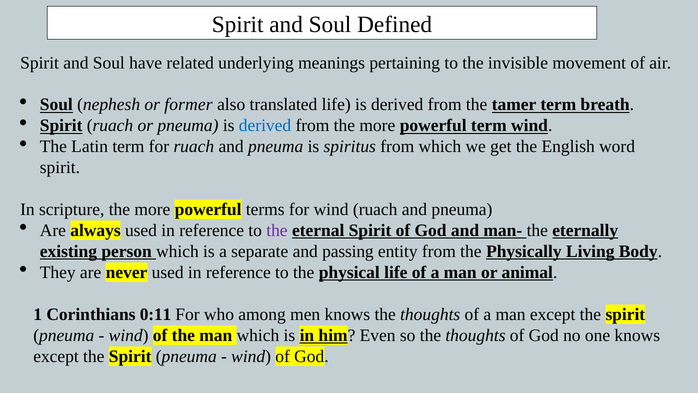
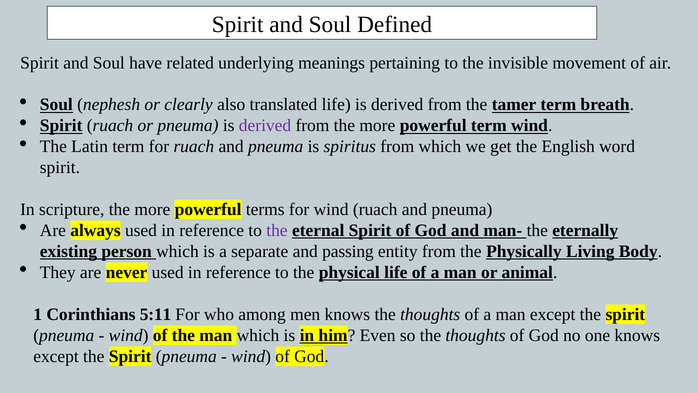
former: former -> clearly
derived at (265, 126) colour: blue -> purple
0:11: 0:11 -> 5:11
